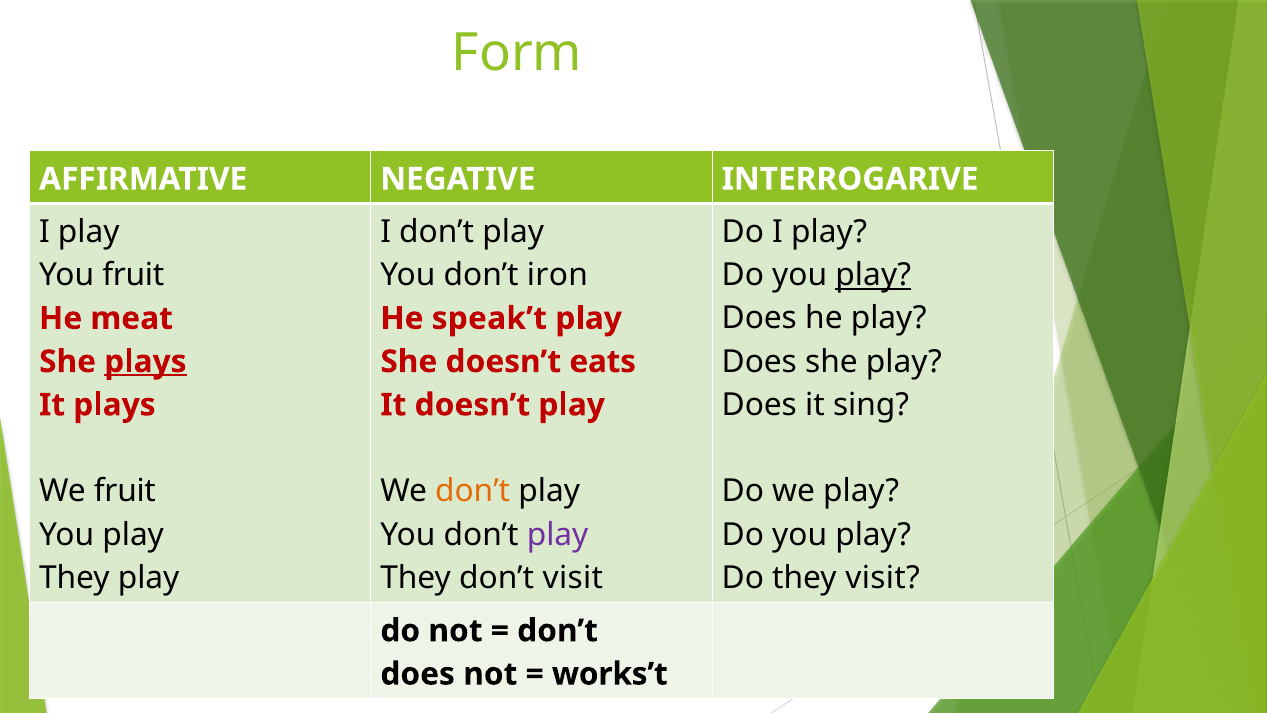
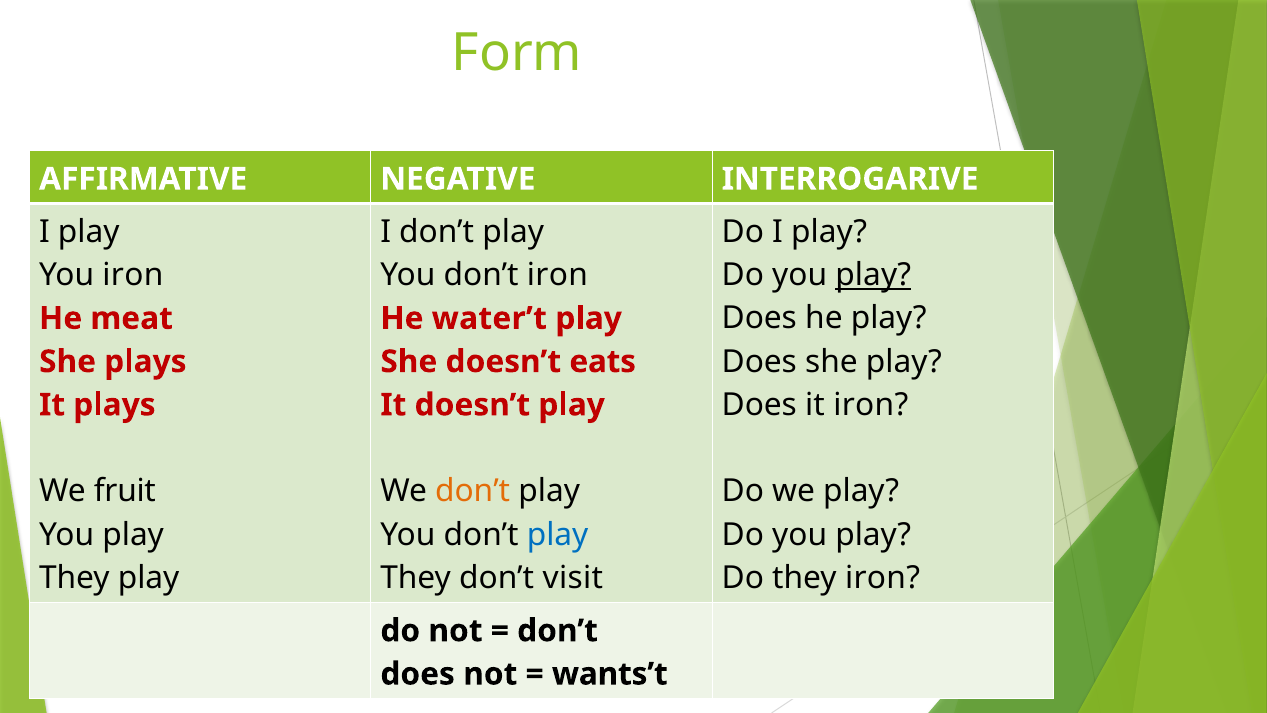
You fruit: fruit -> iron
speak’t: speak’t -> water’t
plays at (145, 362) underline: present -> none
it sing: sing -> iron
play at (558, 535) colour: purple -> blue
they visit: visit -> iron
works’t: works’t -> wants’t
